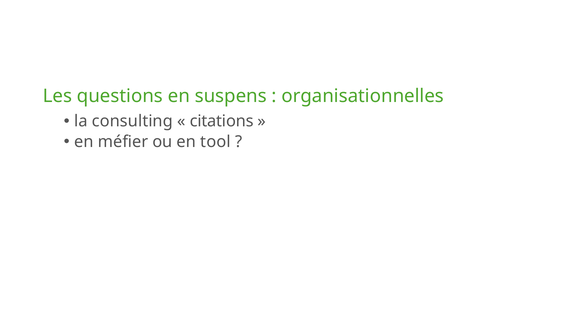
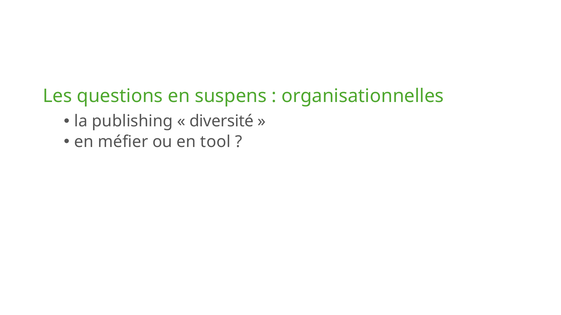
consulting: consulting -> publishing
citations: citations -> diversité
